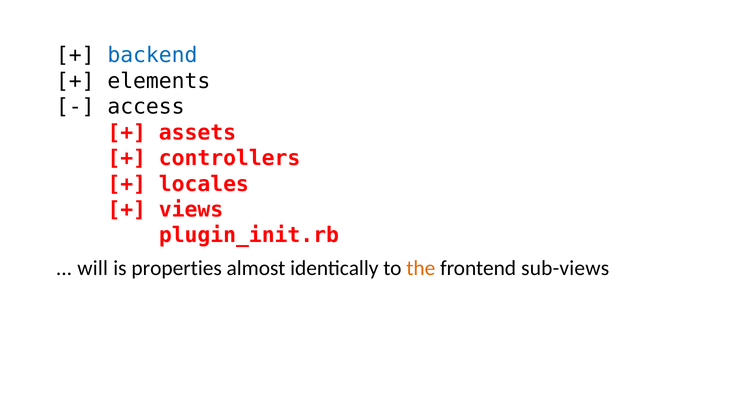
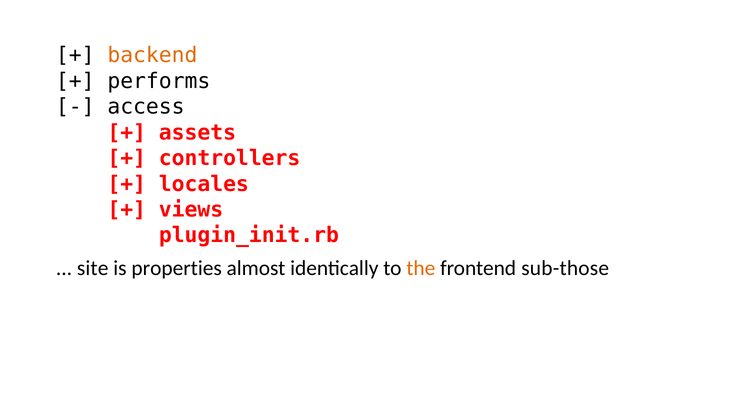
backend colour: blue -> orange
elements: elements -> performs
will: will -> site
sub-views: sub-views -> sub-those
